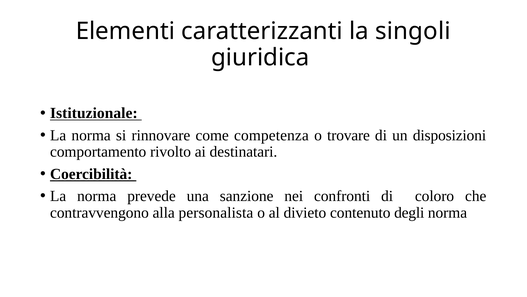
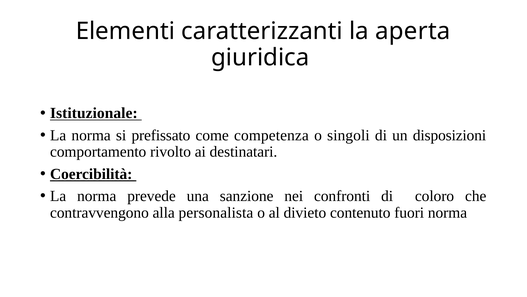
singoli: singoli -> aperta
rinnovare: rinnovare -> prefissato
trovare: trovare -> singoli
degli: degli -> fuori
